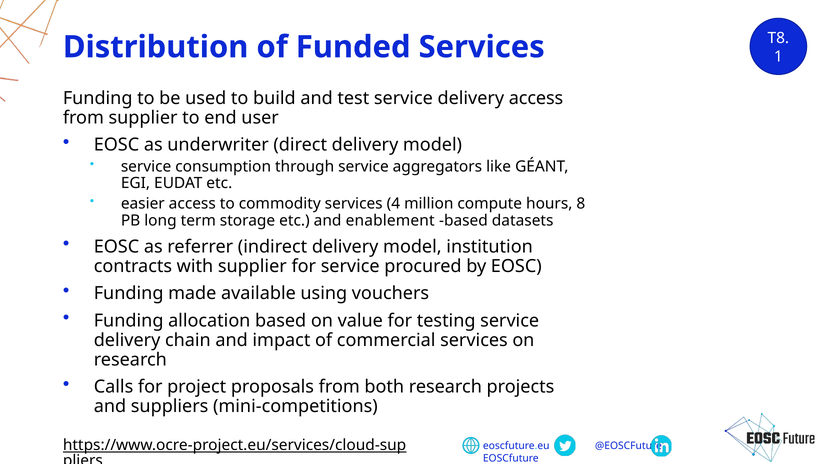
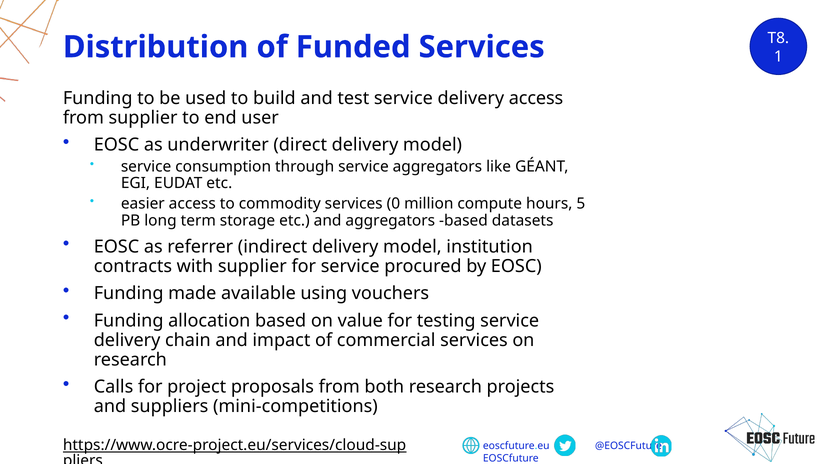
4: 4 -> 0
8: 8 -> 5
and enablement: enablement -> aggregators
